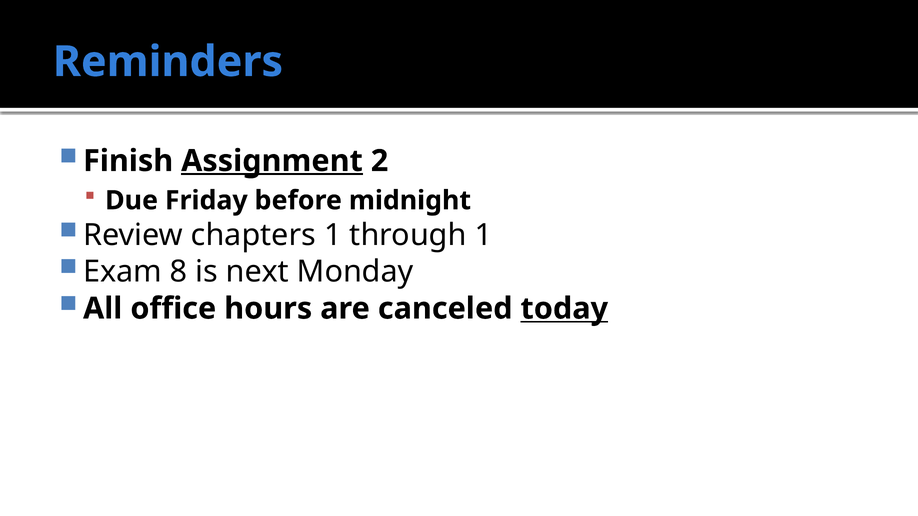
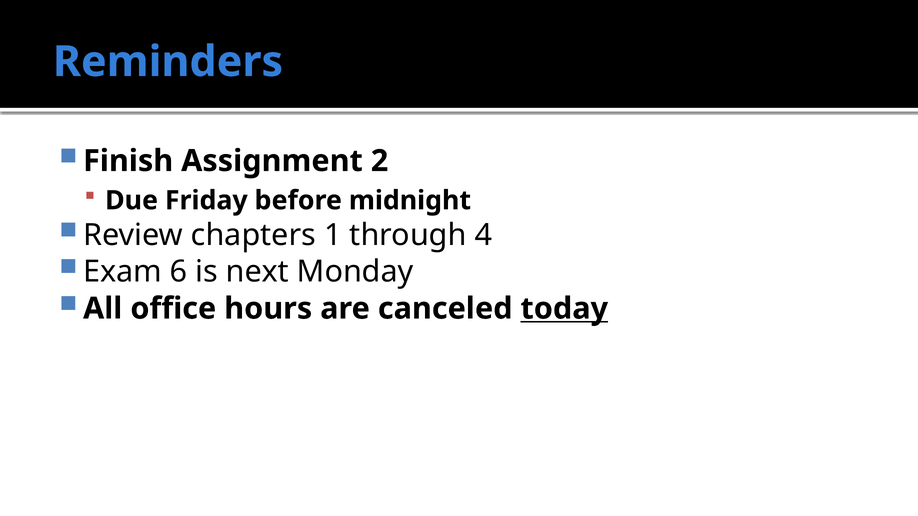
Assignment underline: present -> none
through 1: 1 -> 4
8: 8 -> 6
